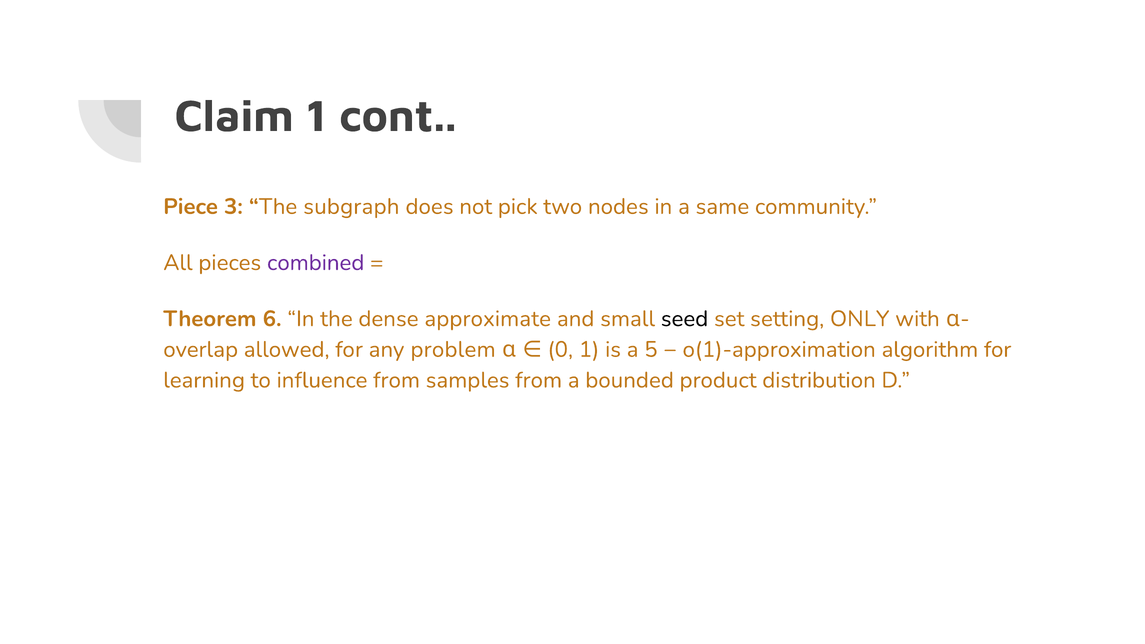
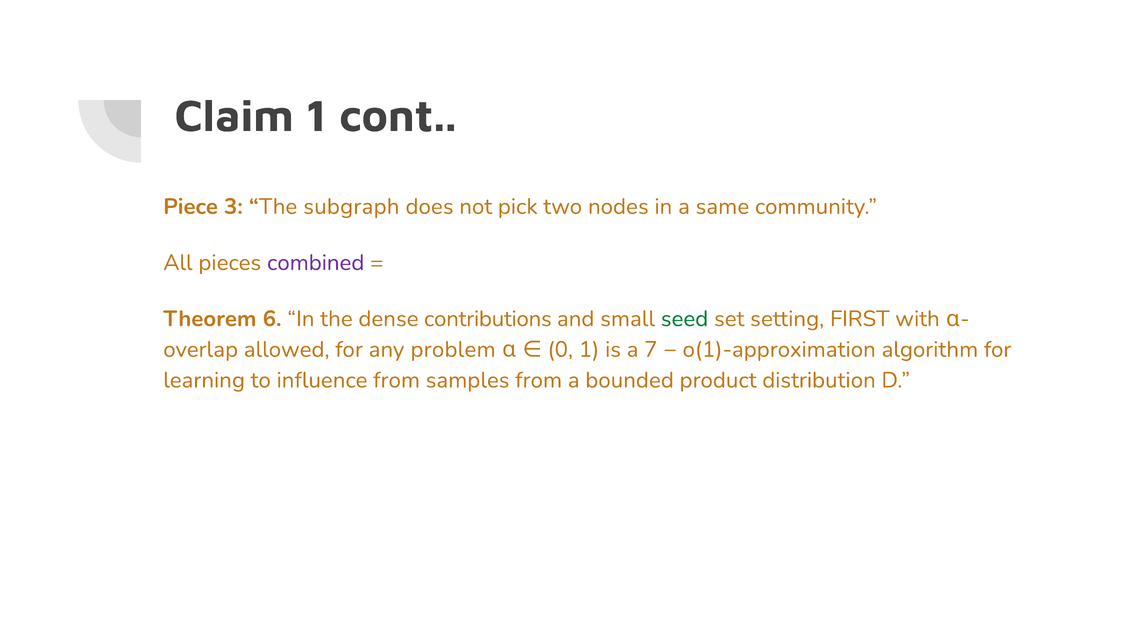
approximate: approximate -> contributions
seed colour: black -> green
ONLY: ONLY -> FIRST
5: 5 -> 7
